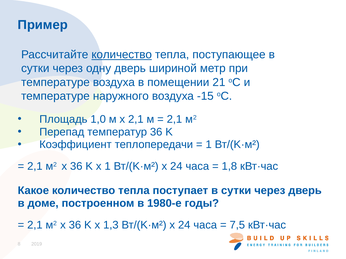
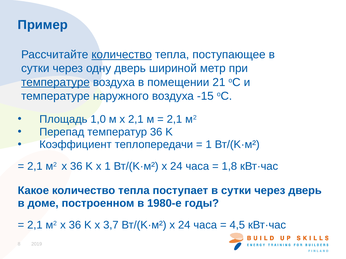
температуре at (55, 82) underline: none -> present
1,3: 1,3 -> 3,7
7,5: 7,5 -> 4,5
